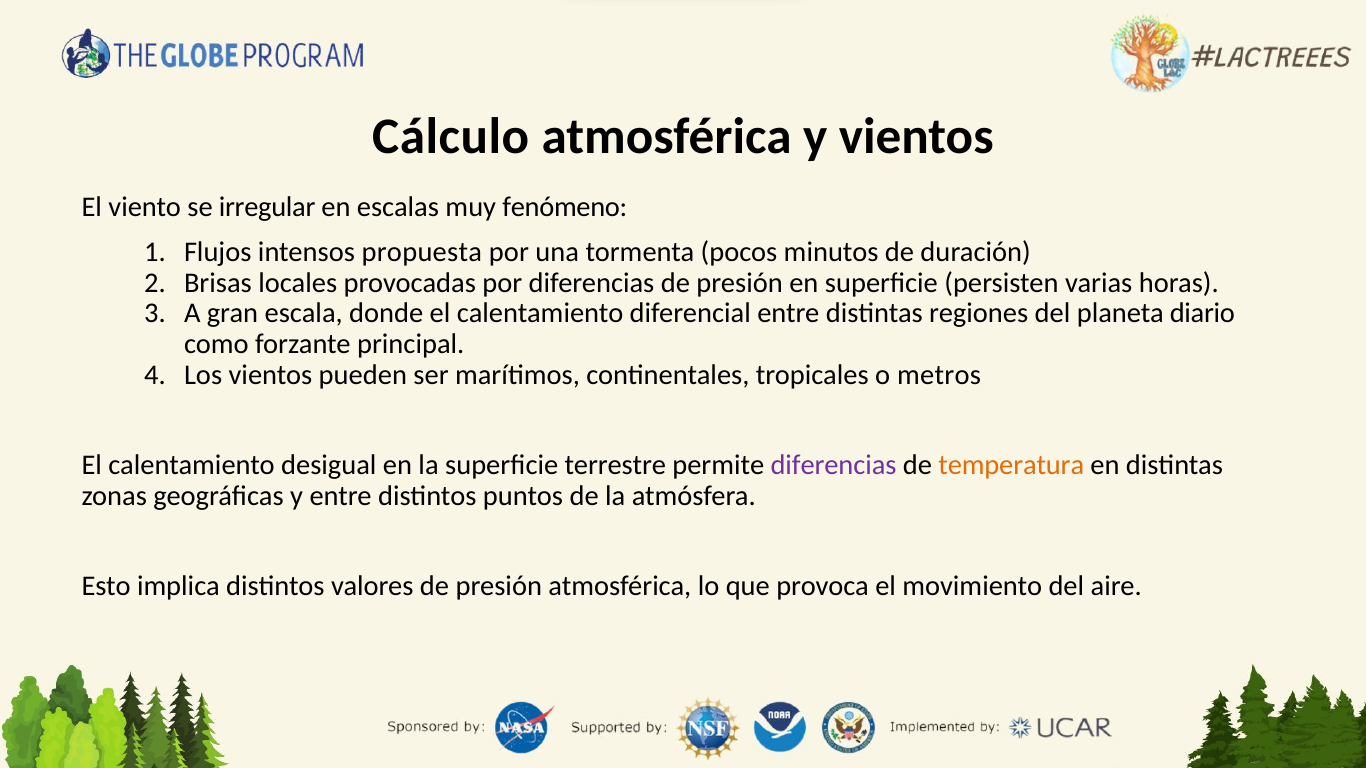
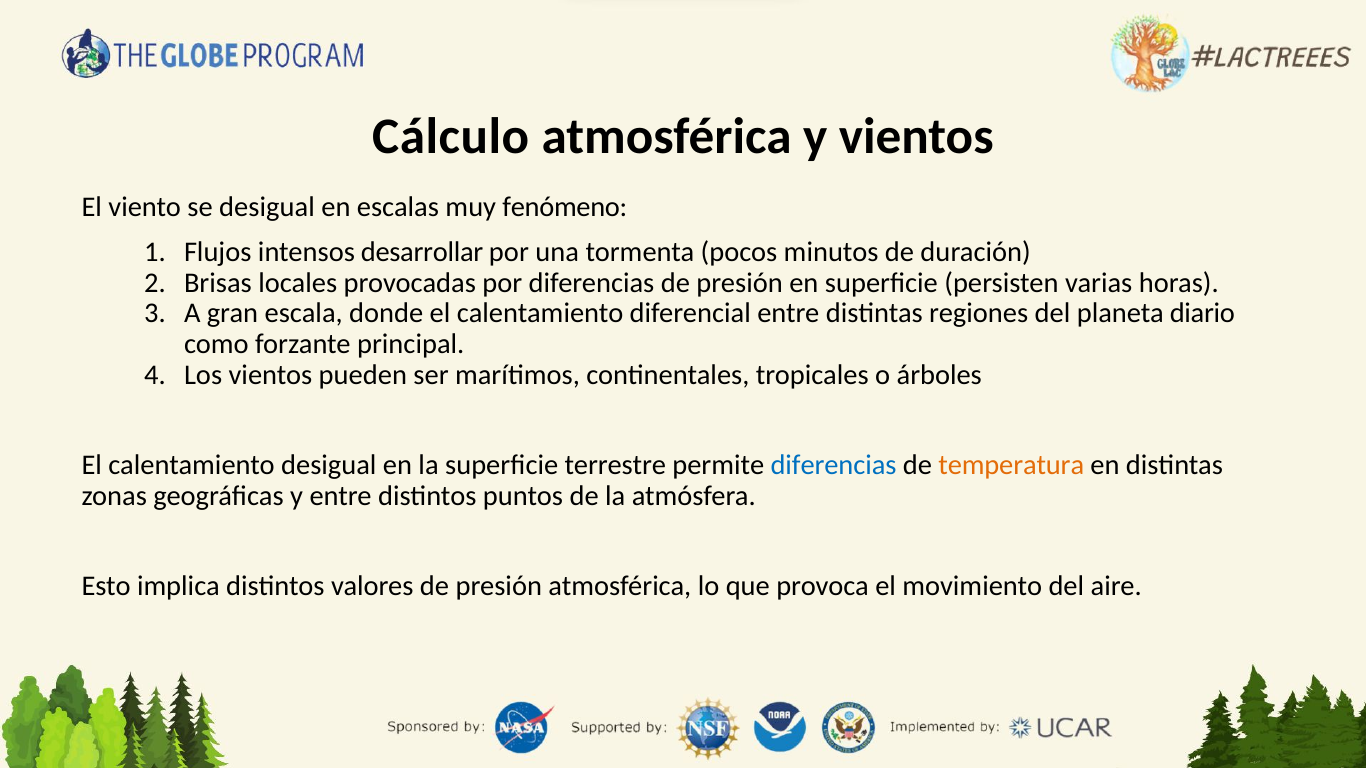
se irregular: irregular -> desigual
propuesta: propuesta -> desarrollar
metros: metros -> árboles
diferencias at (834, 465) colour: purple -> blue
